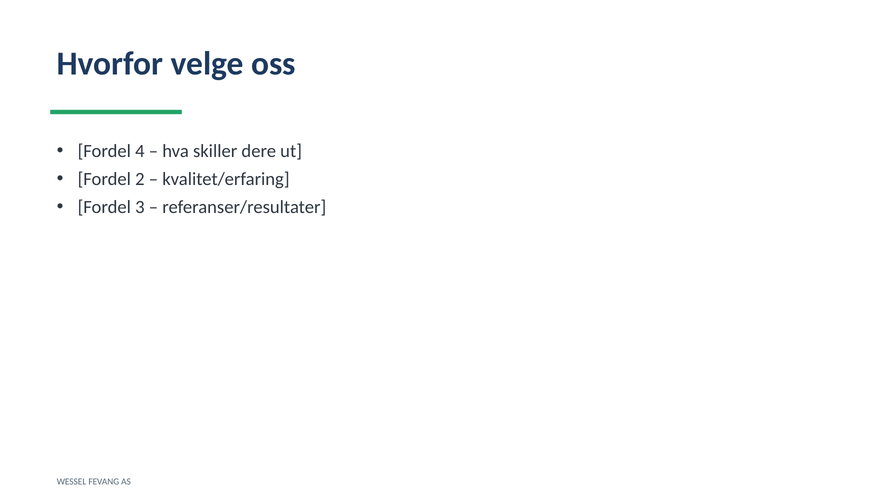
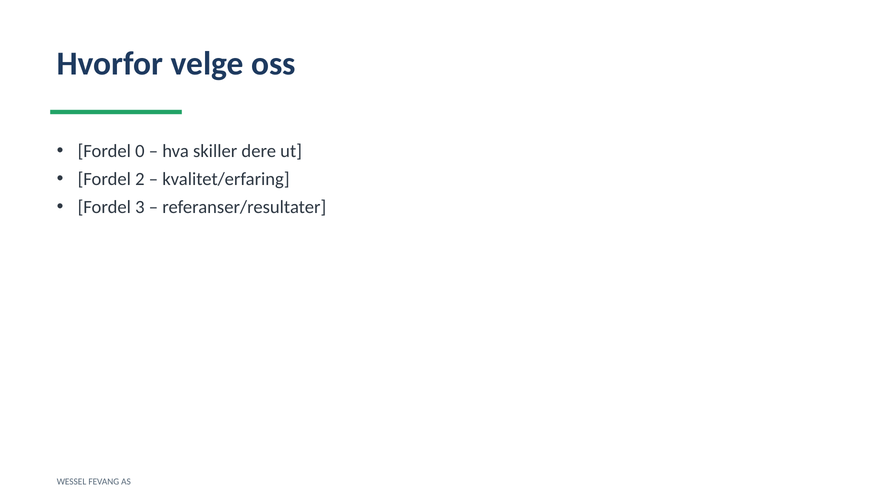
4: 4 -> 0
